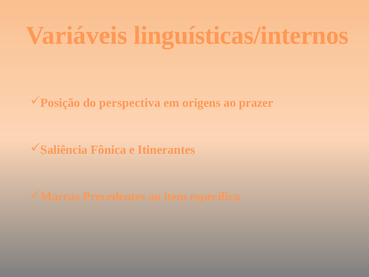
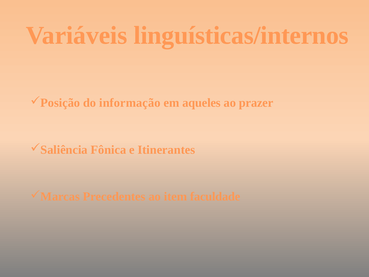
perspectiva: perspectiva -> informação
origens: origens -> aqueles
específica: específica -> faculdade
